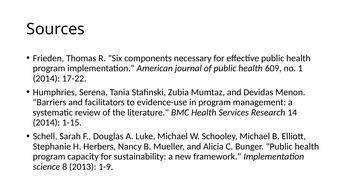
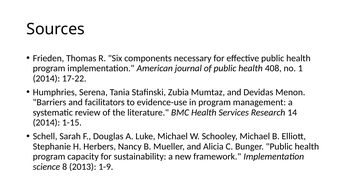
609: 609 -> 408
